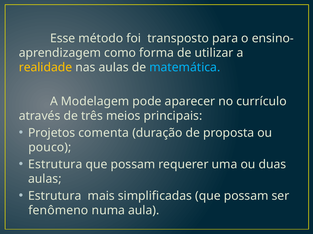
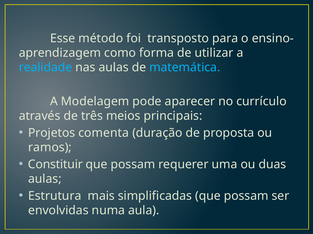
realidade colour: yellow -> light blue
pouco: pouco -> ramos
Estrutura at (55, 165): Estrutura -> Constituir
fenômeno: fenômeno -> envolvidas
